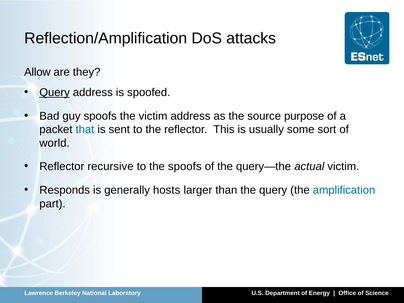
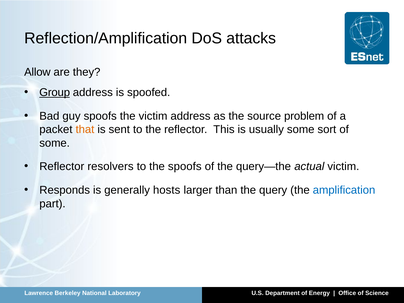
Query at (55, 92): Query -> Group
purpose: purpose -> problem
that colour: blue -> orange
world at (55, 143): world -> some
recursive: recursive -> resolvers
